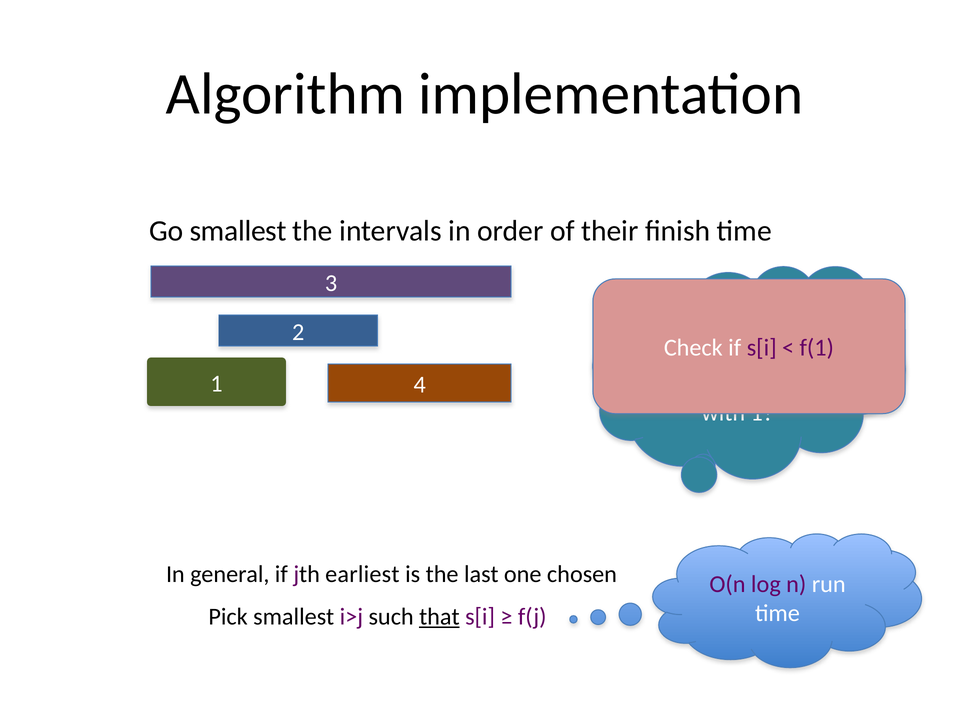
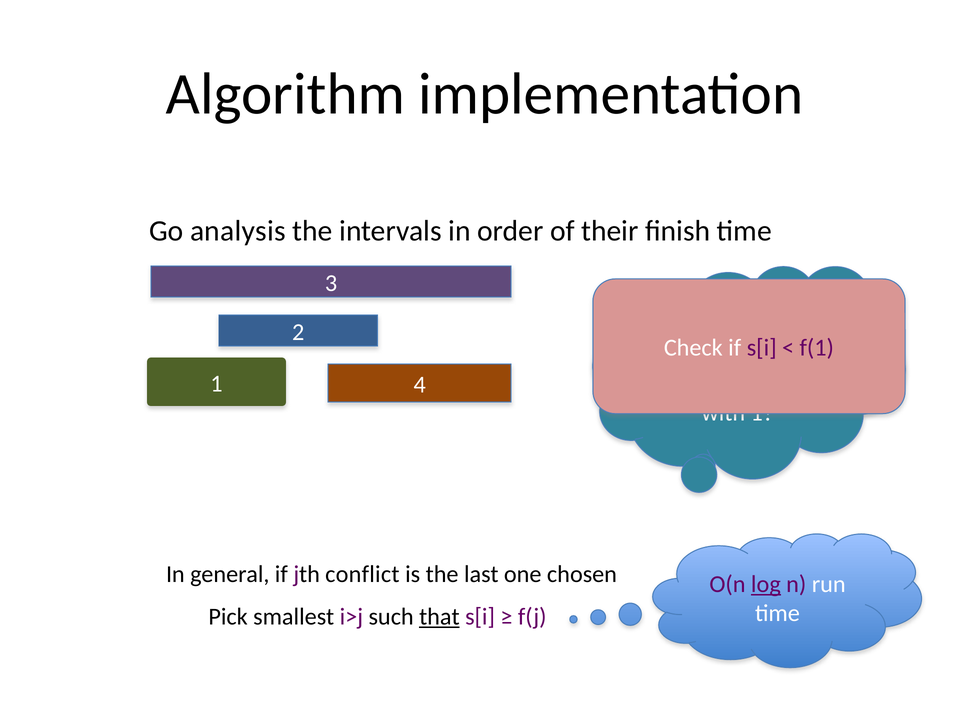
Go smallest: smallest -> analysis
jth earliest: earliest -> conflict
log underline: none -> present
